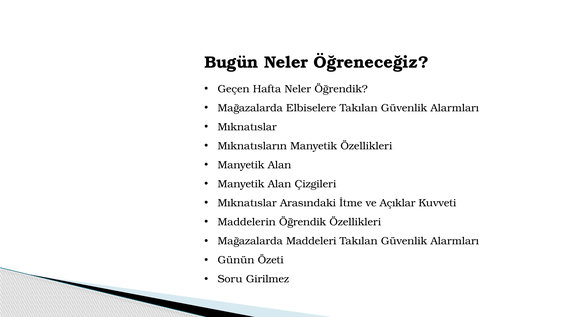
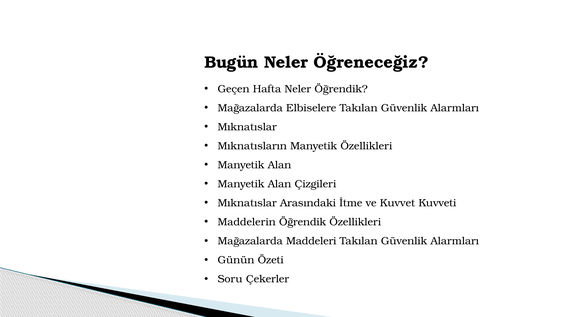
Açıklar: Açıklar -> Kuvvet
Girilmez: Girilmez -> Çekerler
